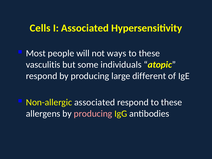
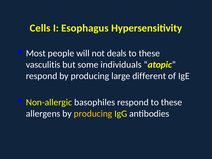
I Associated: Associated -> Esophagus
ways: ways -> deals
Non-allergic associated: associated -> basophiles
producing at (93, 114) colour: pink -> yellow
